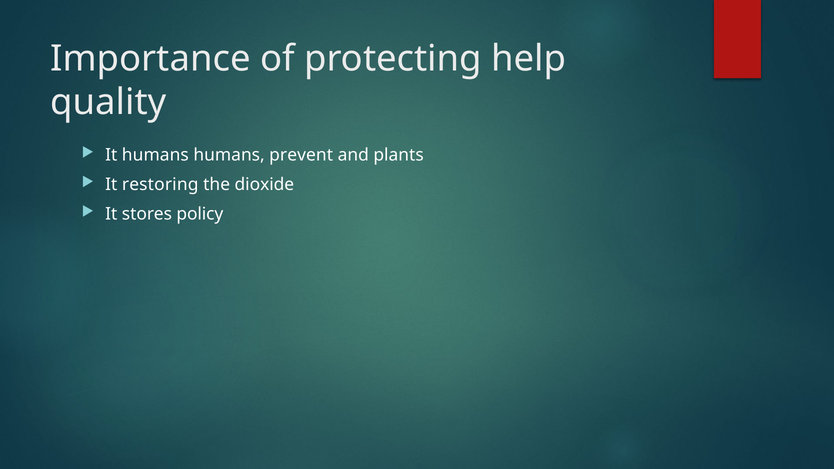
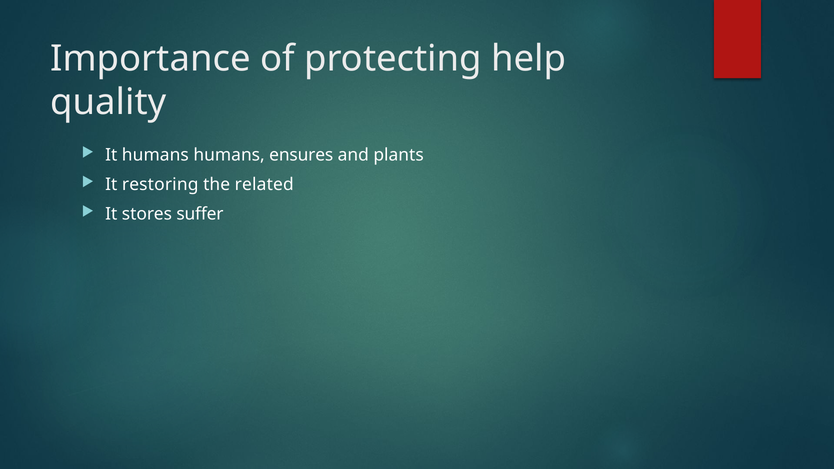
prevent: prevent -> ensures
dioxide: dioxide -> related
policy: policy -> suffer
